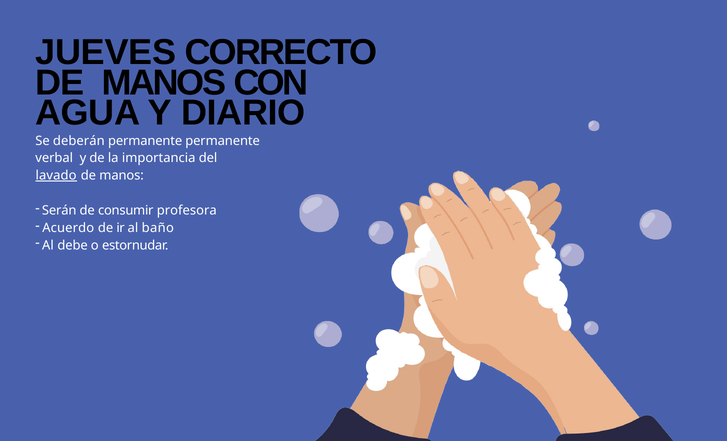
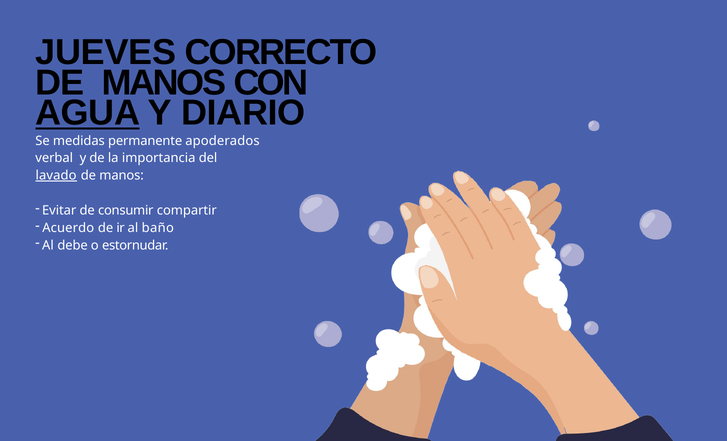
AGUA underline: none -> present
deberán: deberán -> medidas
permanente permanente: permanente -> apoderados
Serán: Serán -> Evitar
profesora: profesora -> compartir
